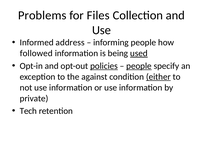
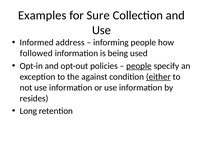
Problems: Problems -> Examples
Files: Files -> Sure
used underline: present -> none
policies underline: present -> none
private: private -> resides
Tech: Tech -> Long
